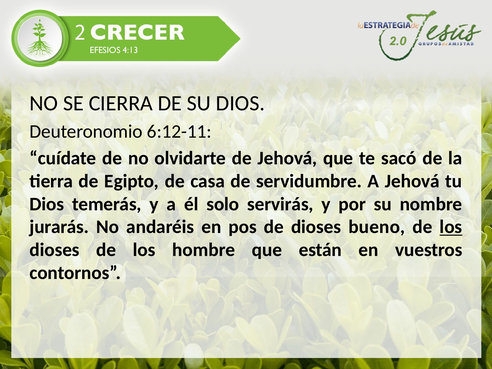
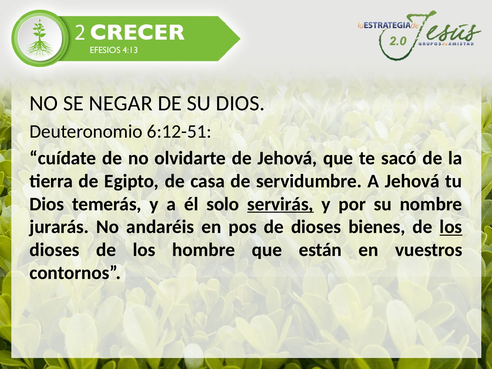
CIERRA: CIERRA -> NEGAR
6:12-11: 6:12-11 -> 6:12-51
servirás underline: none -> present
bueno: bueno -> bienes
